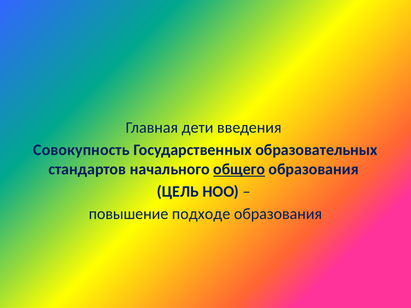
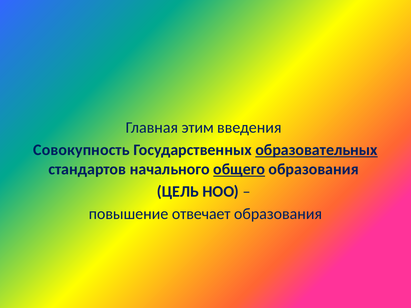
дети: дети -> этим
образовательных underline: none -> present
подходе: подходе -> отвечает
